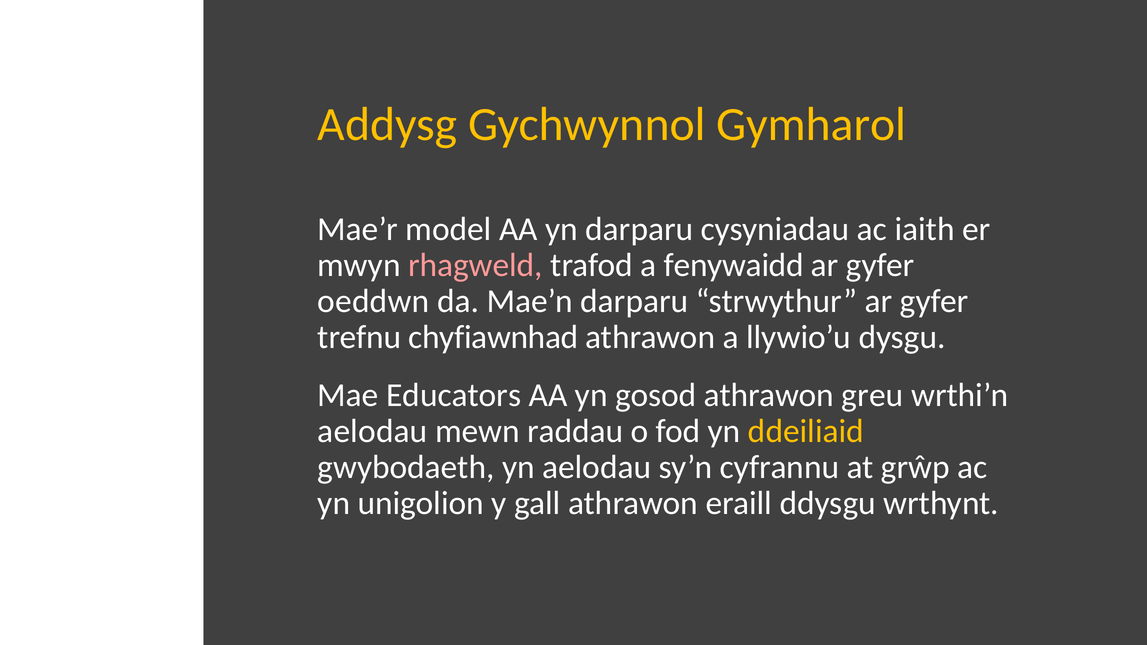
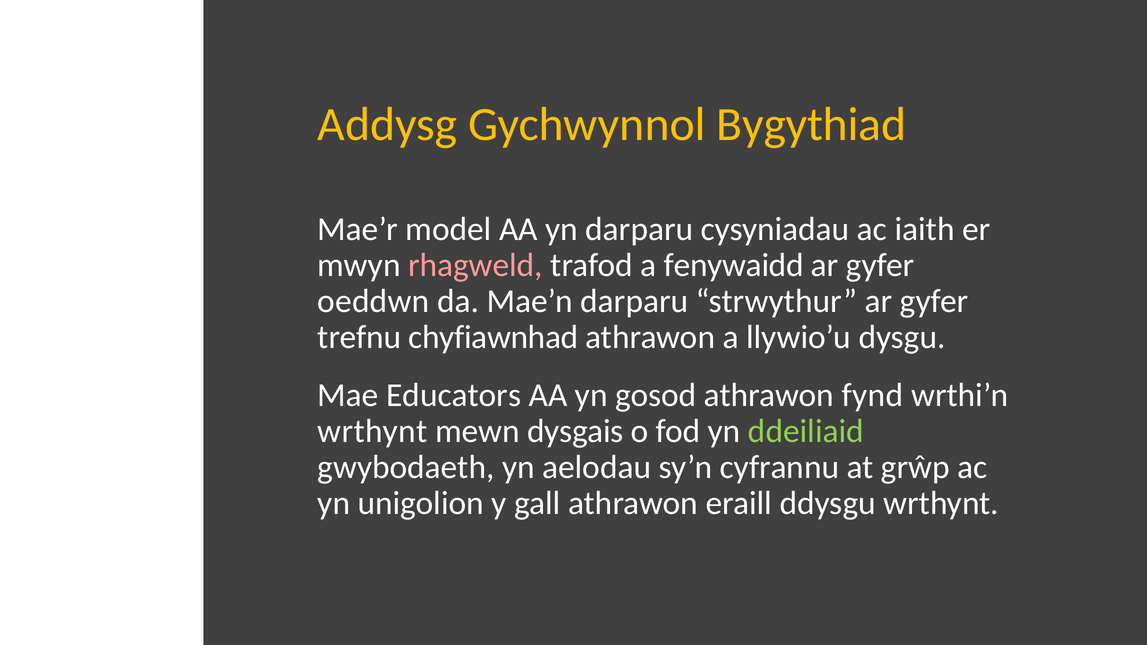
Gymharol: Gymharol -> Bygythiad
greu: greu -> fynd
aelodau at (373, 431): aelodau -> wrthynt
raddau: raddau -> dysgais
ddeiliaid colour: yellow -> light green
